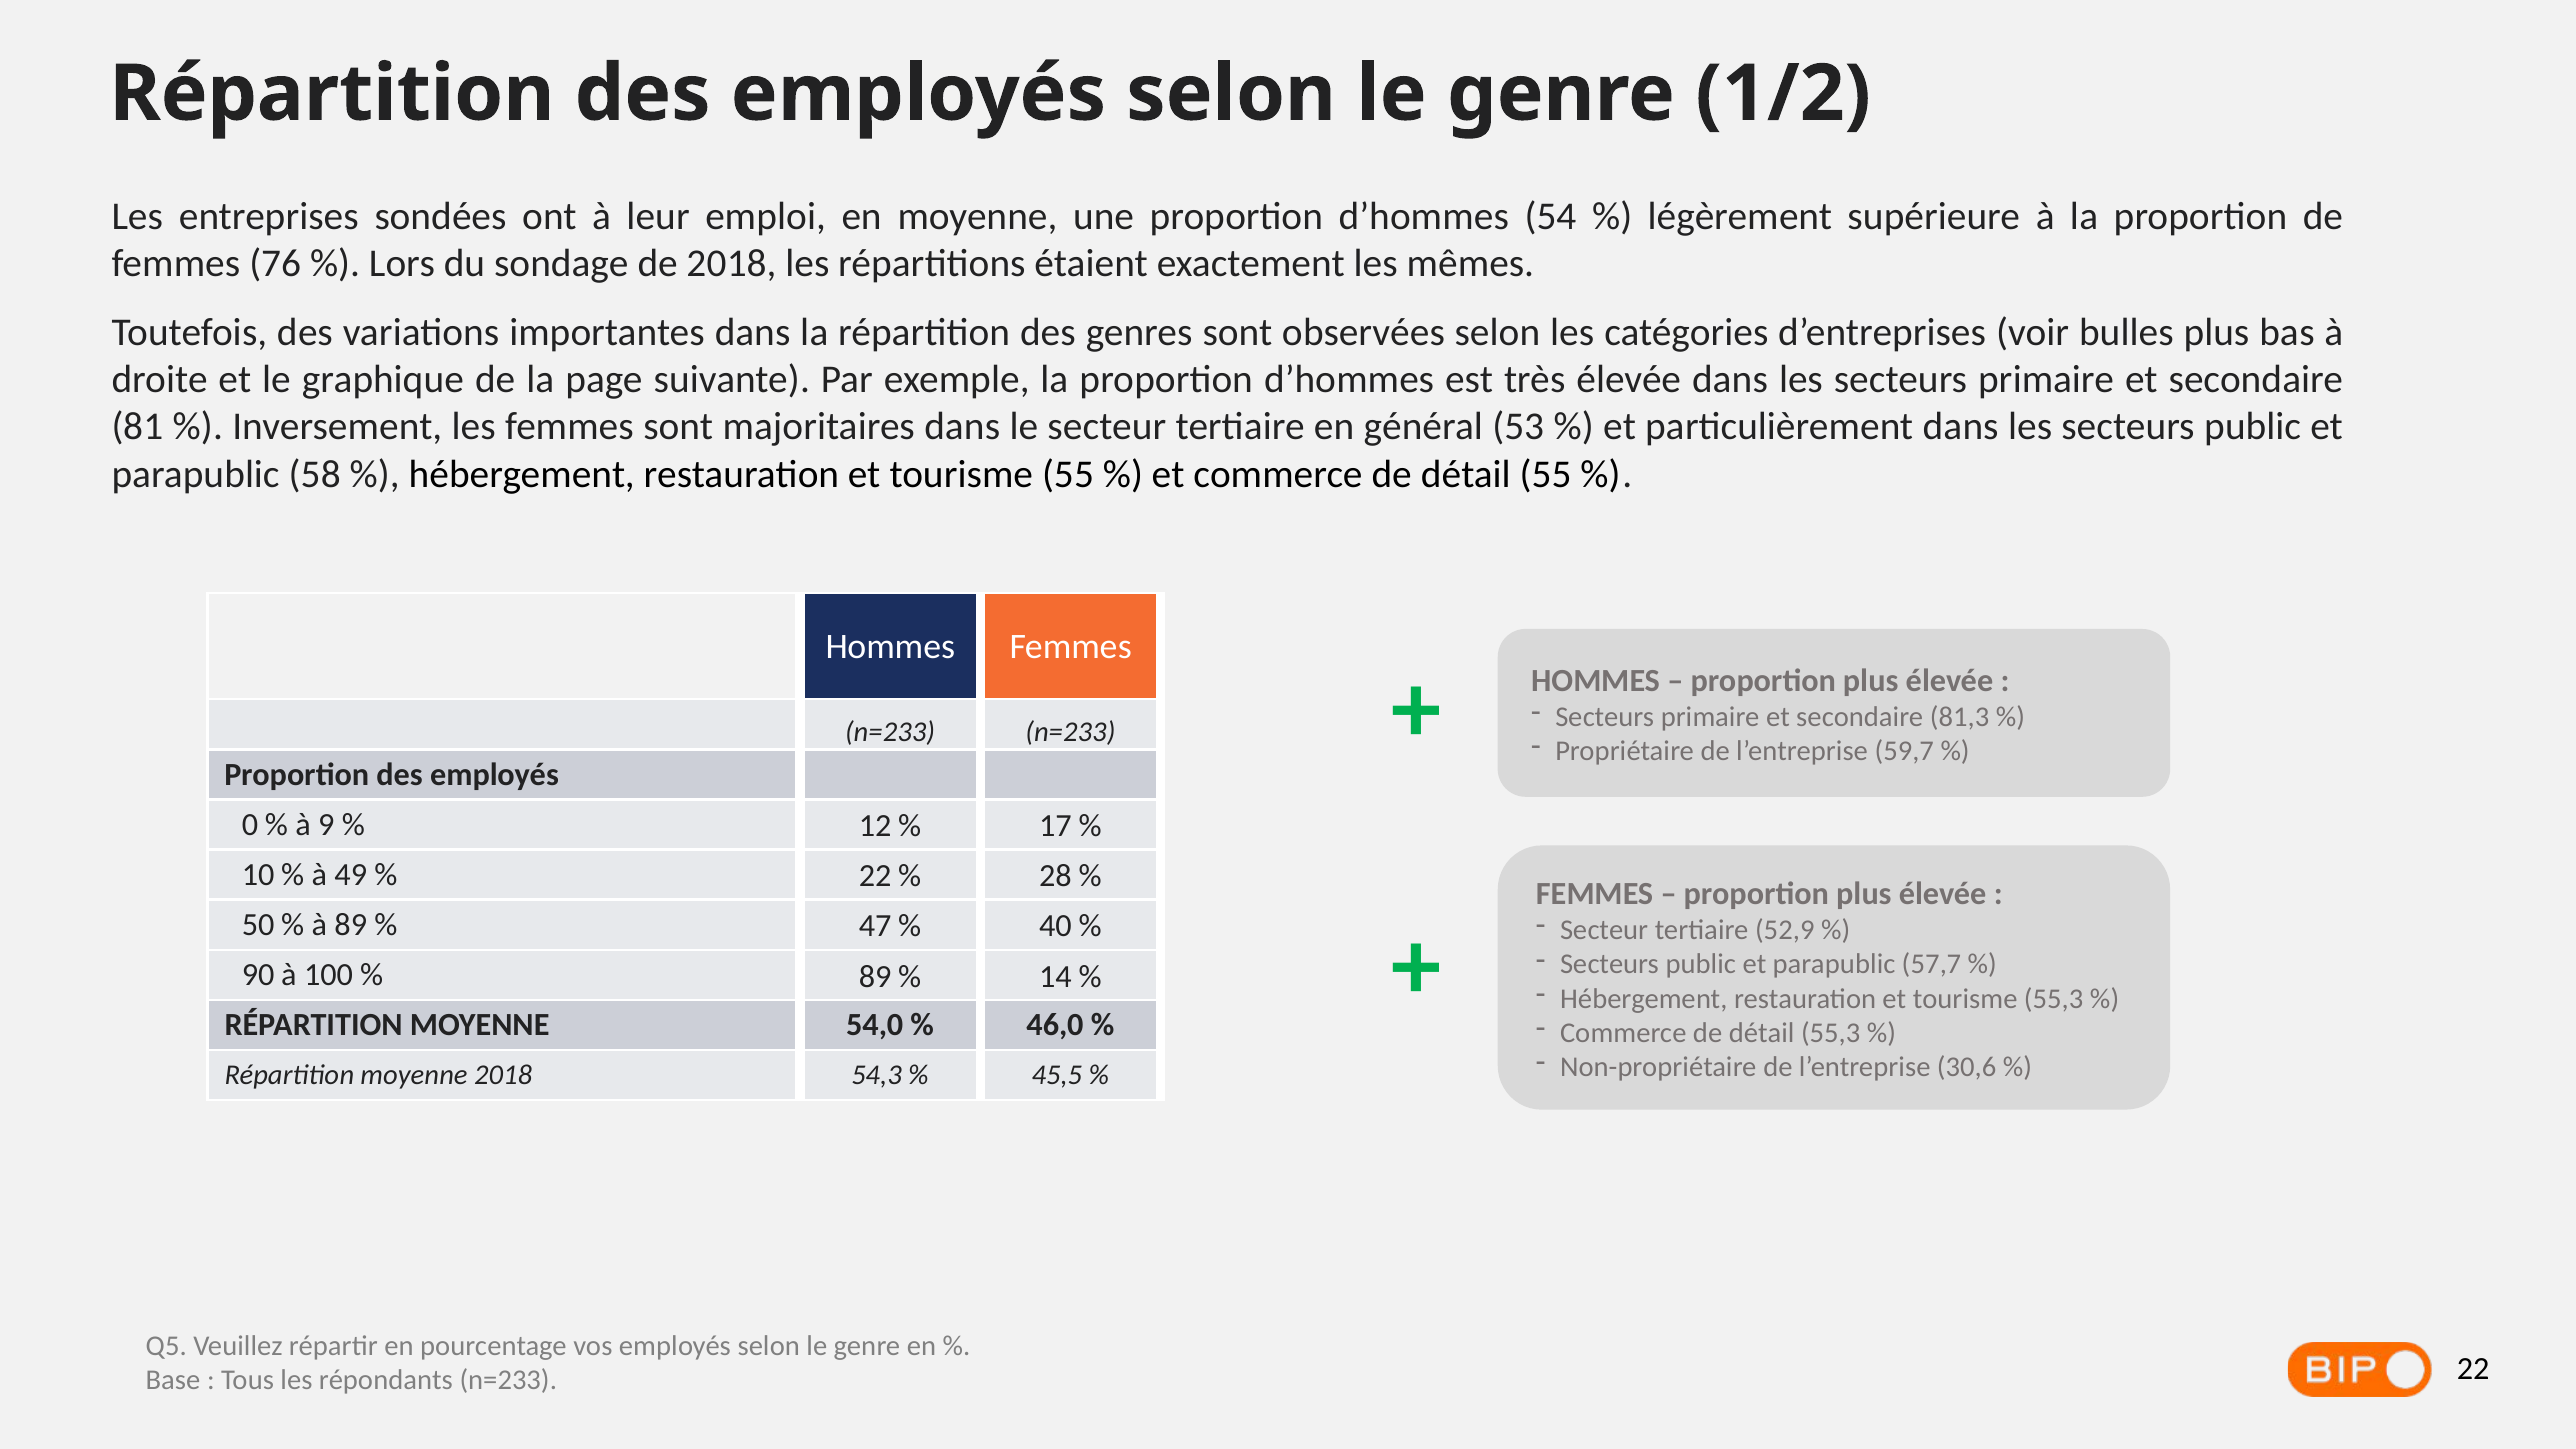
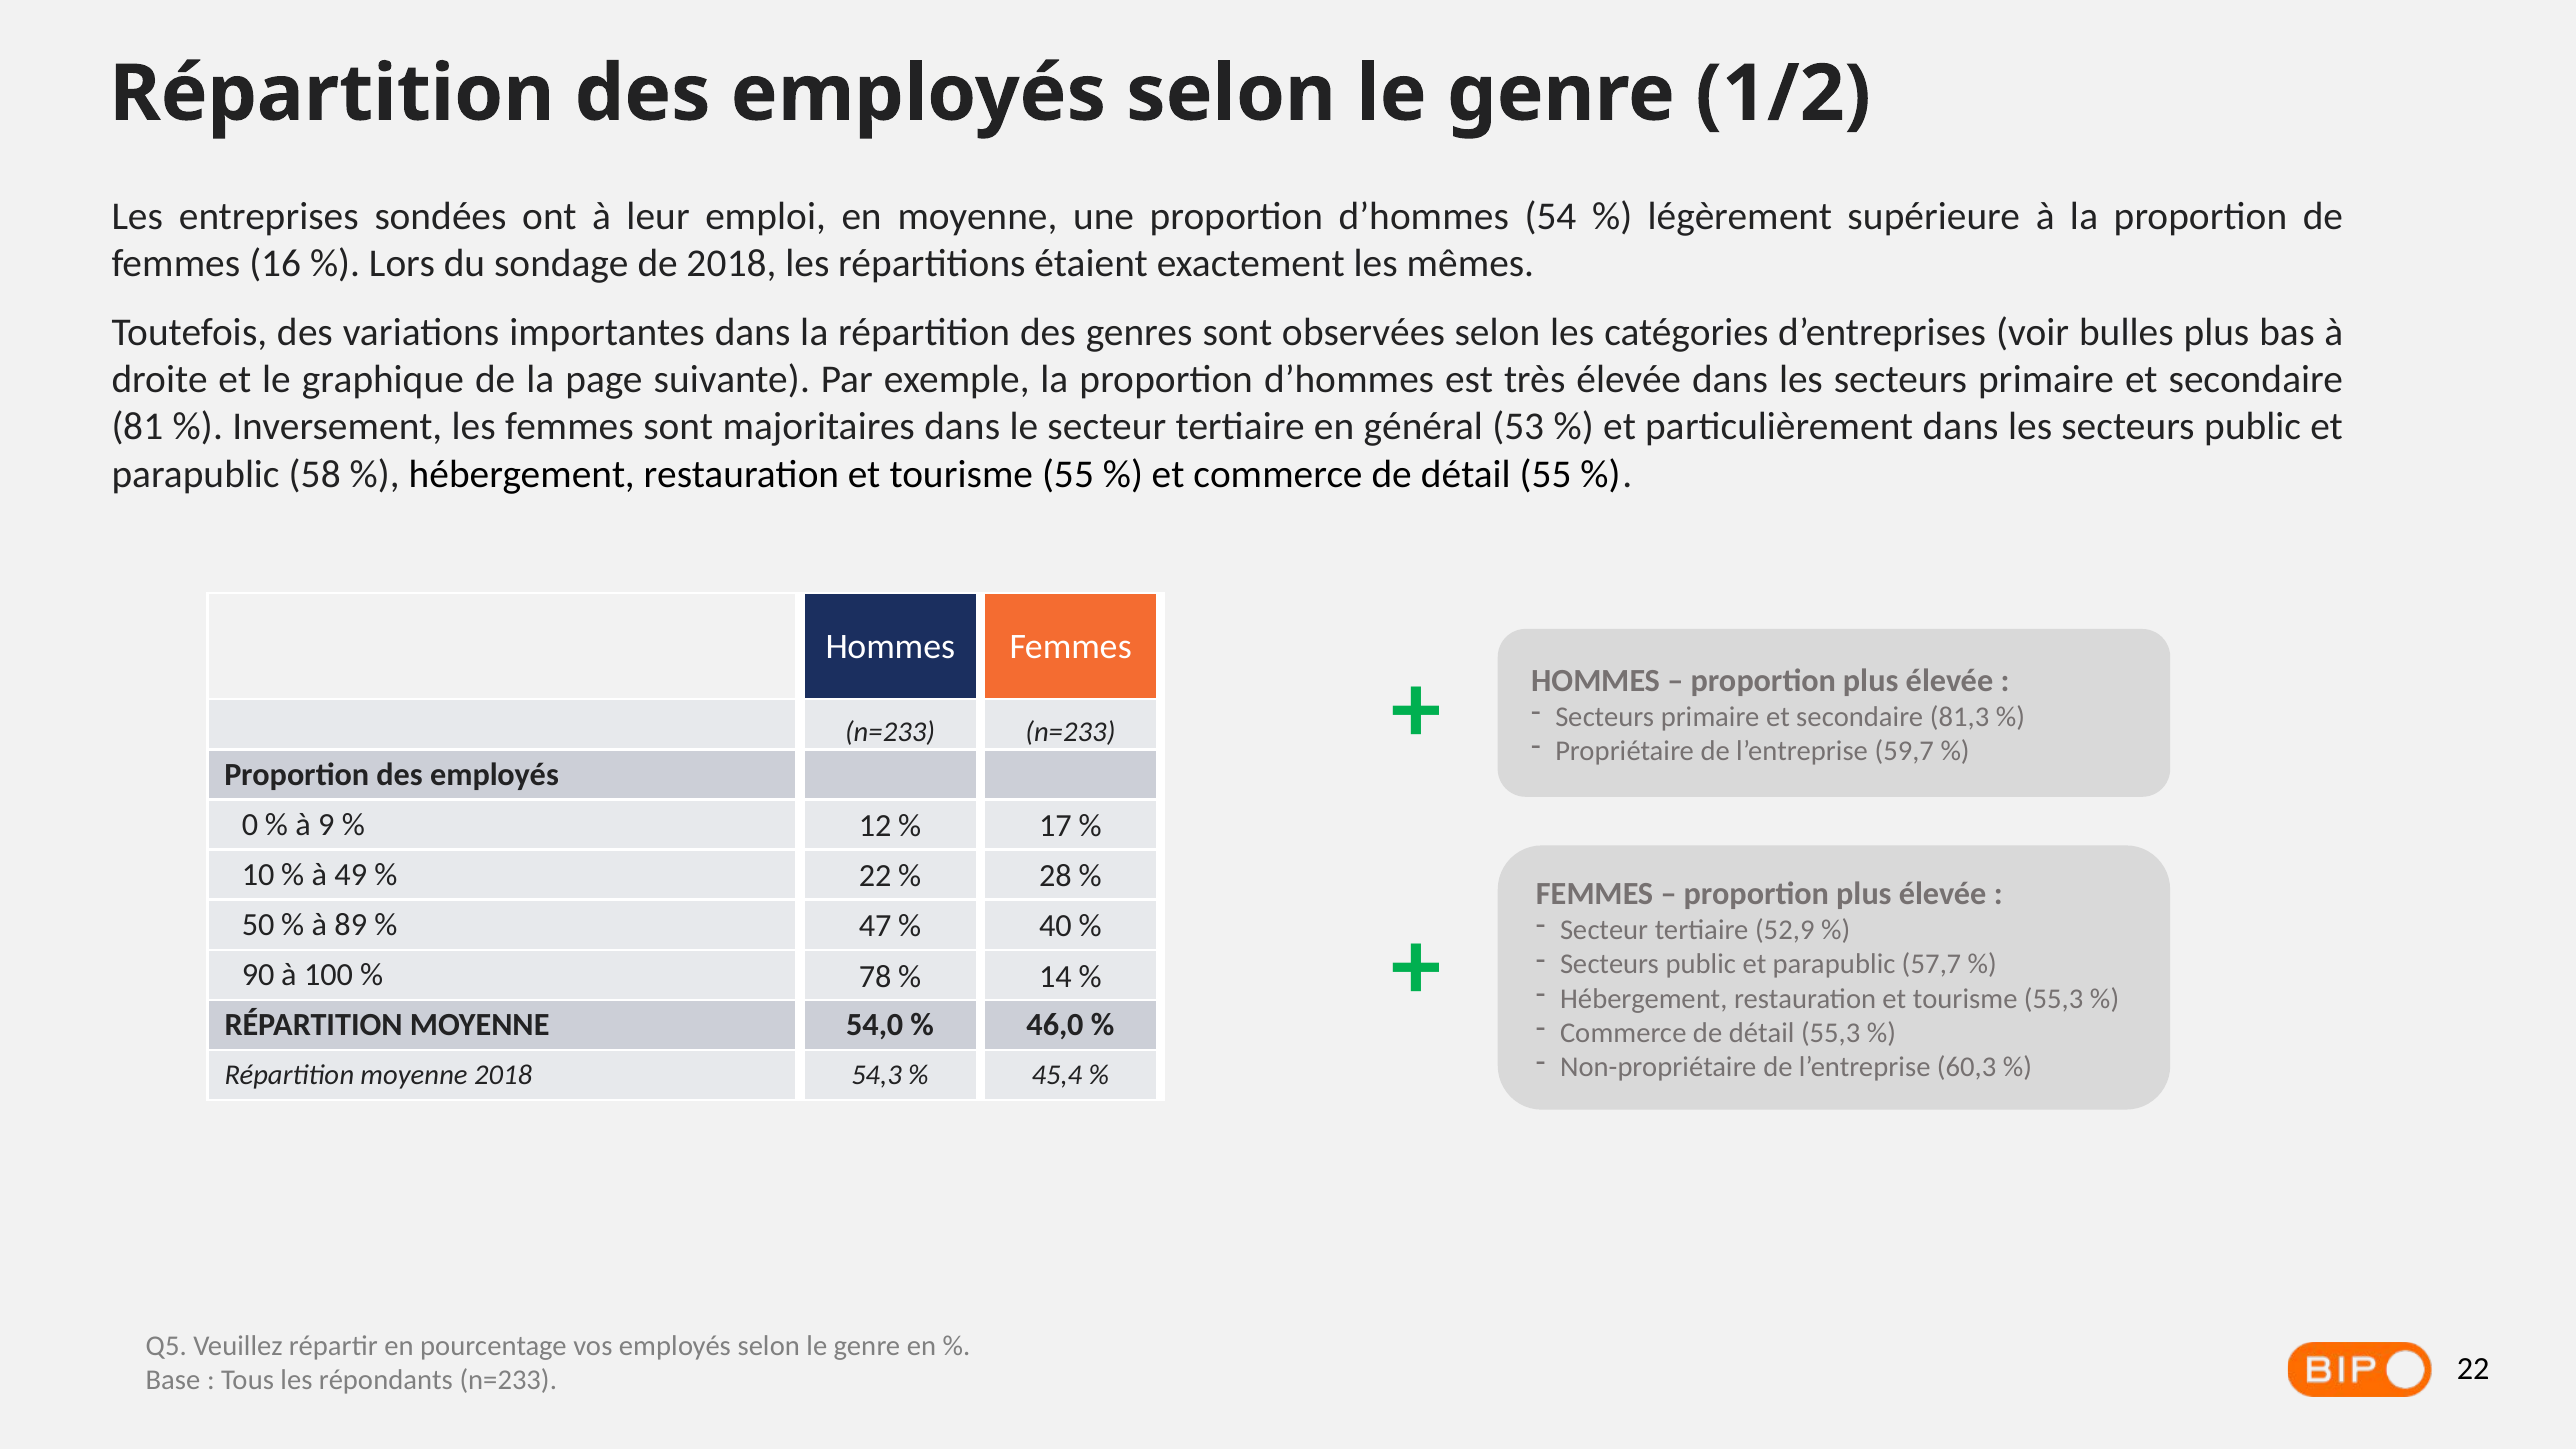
76: 76 -> 16
89 at (875, 976): 89 -> 78
30,6: 30,6 -> 60,3
45,5: 45,5 -> 45,4
